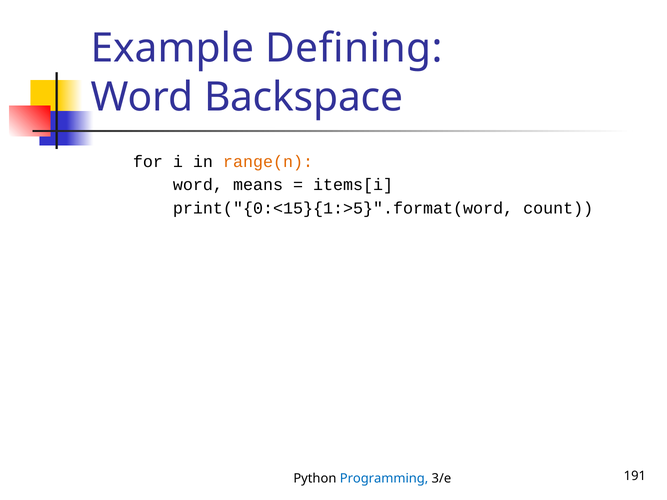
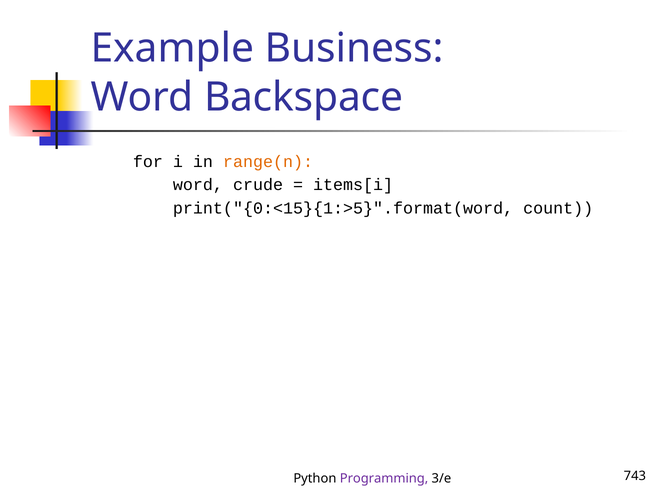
Defining: Defining -> Business
means: means -> crude
Programming colour: blue -> purple
191: 191 -> 743
